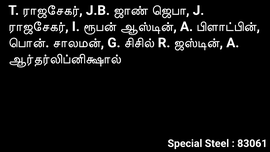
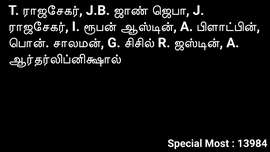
Steel: Steel -> Most
83061: 83061 -> 13984
